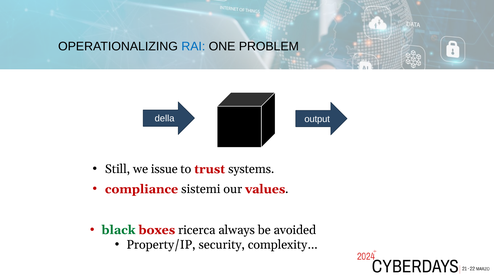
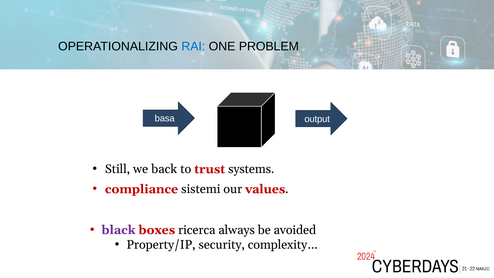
della: della -> basa
issue: issue -> back
black colour: green -> purple
